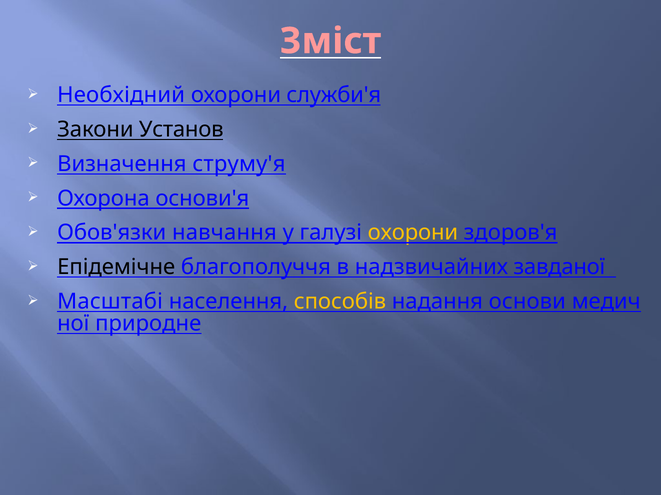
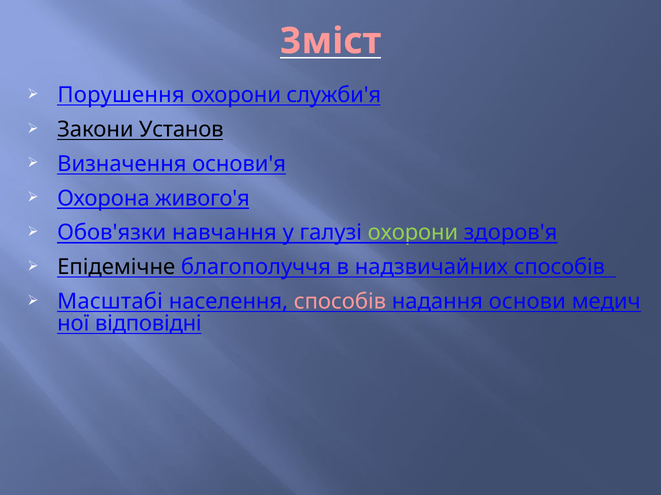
Необхідний: Необхідний -> Порушення
струму'я: струму'я -> основи'я
основи'я: основи'я -> живого'я
охорони at (413, 233) colour: yellow -> light green
надзвичайних завданої: завданої -> способів
способів at (340, 302) colour: yellow -> pink
природне: природне -> відповідні
